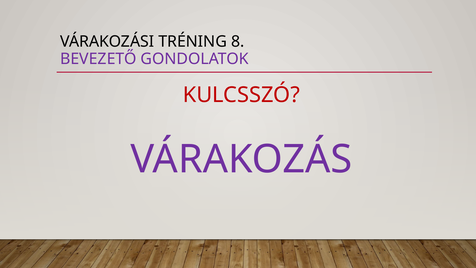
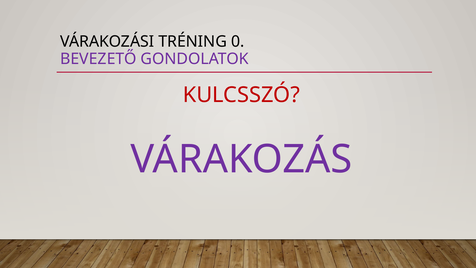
8: 8 -> 0
